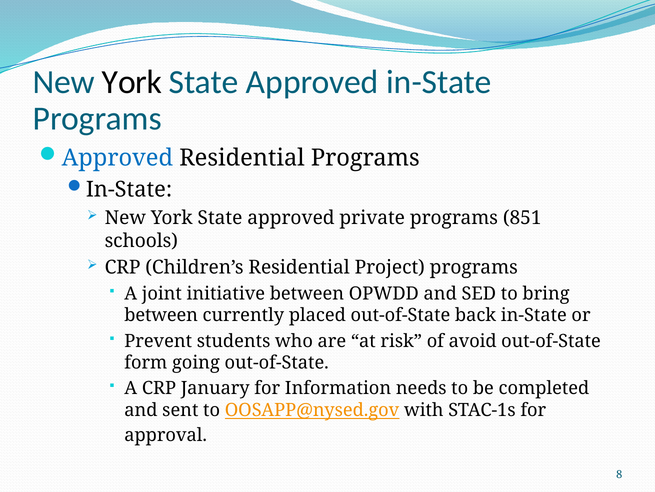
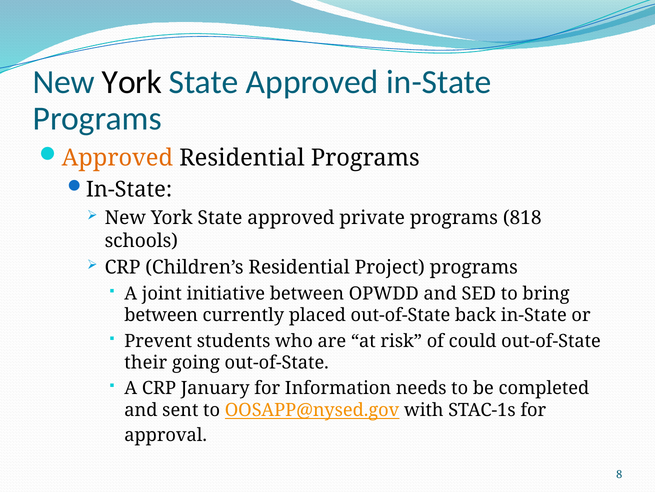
Approved at (117, 158) colour: blue -> orange
851: 851 -> 818
avoid: avoid -> could
form: form -> their
